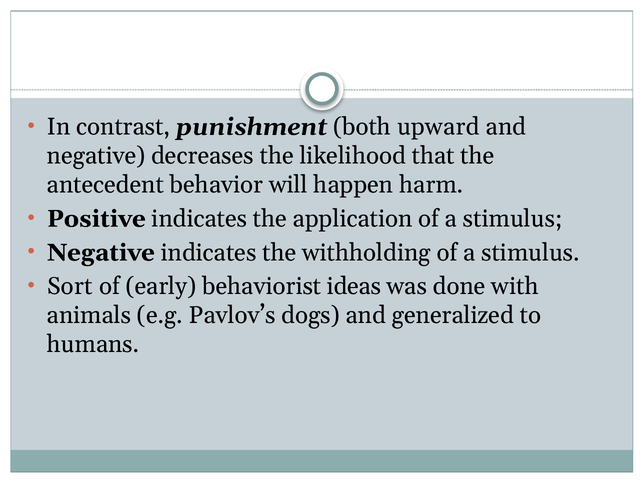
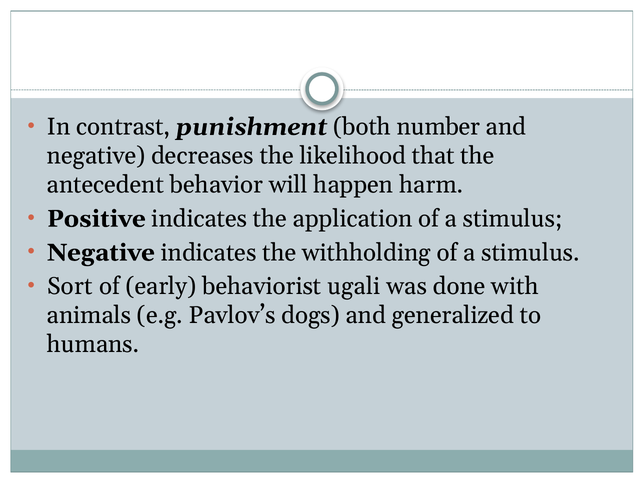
upward: upward -> number
ideas: ideas -> ugali
